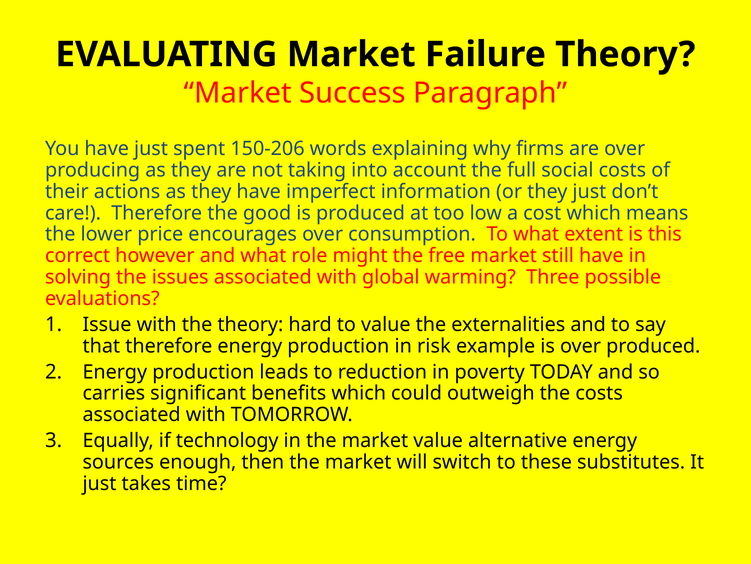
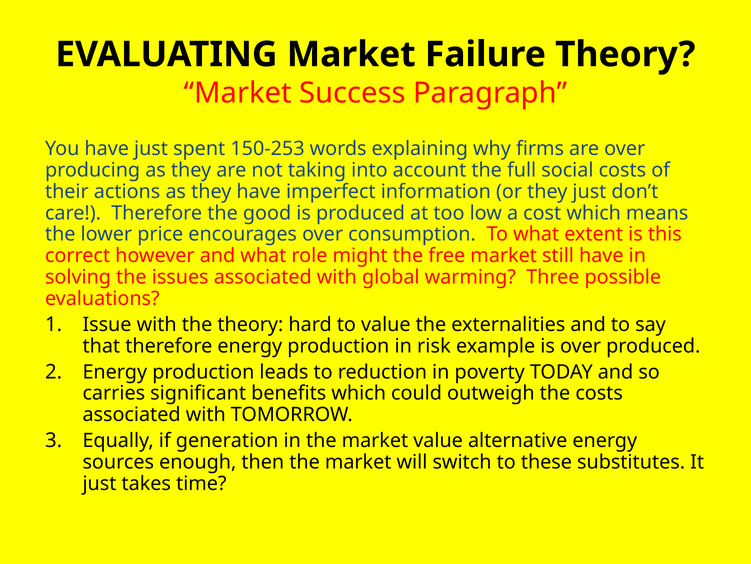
150-206: 150-206 -> 150-253
technology: technology -> generation
